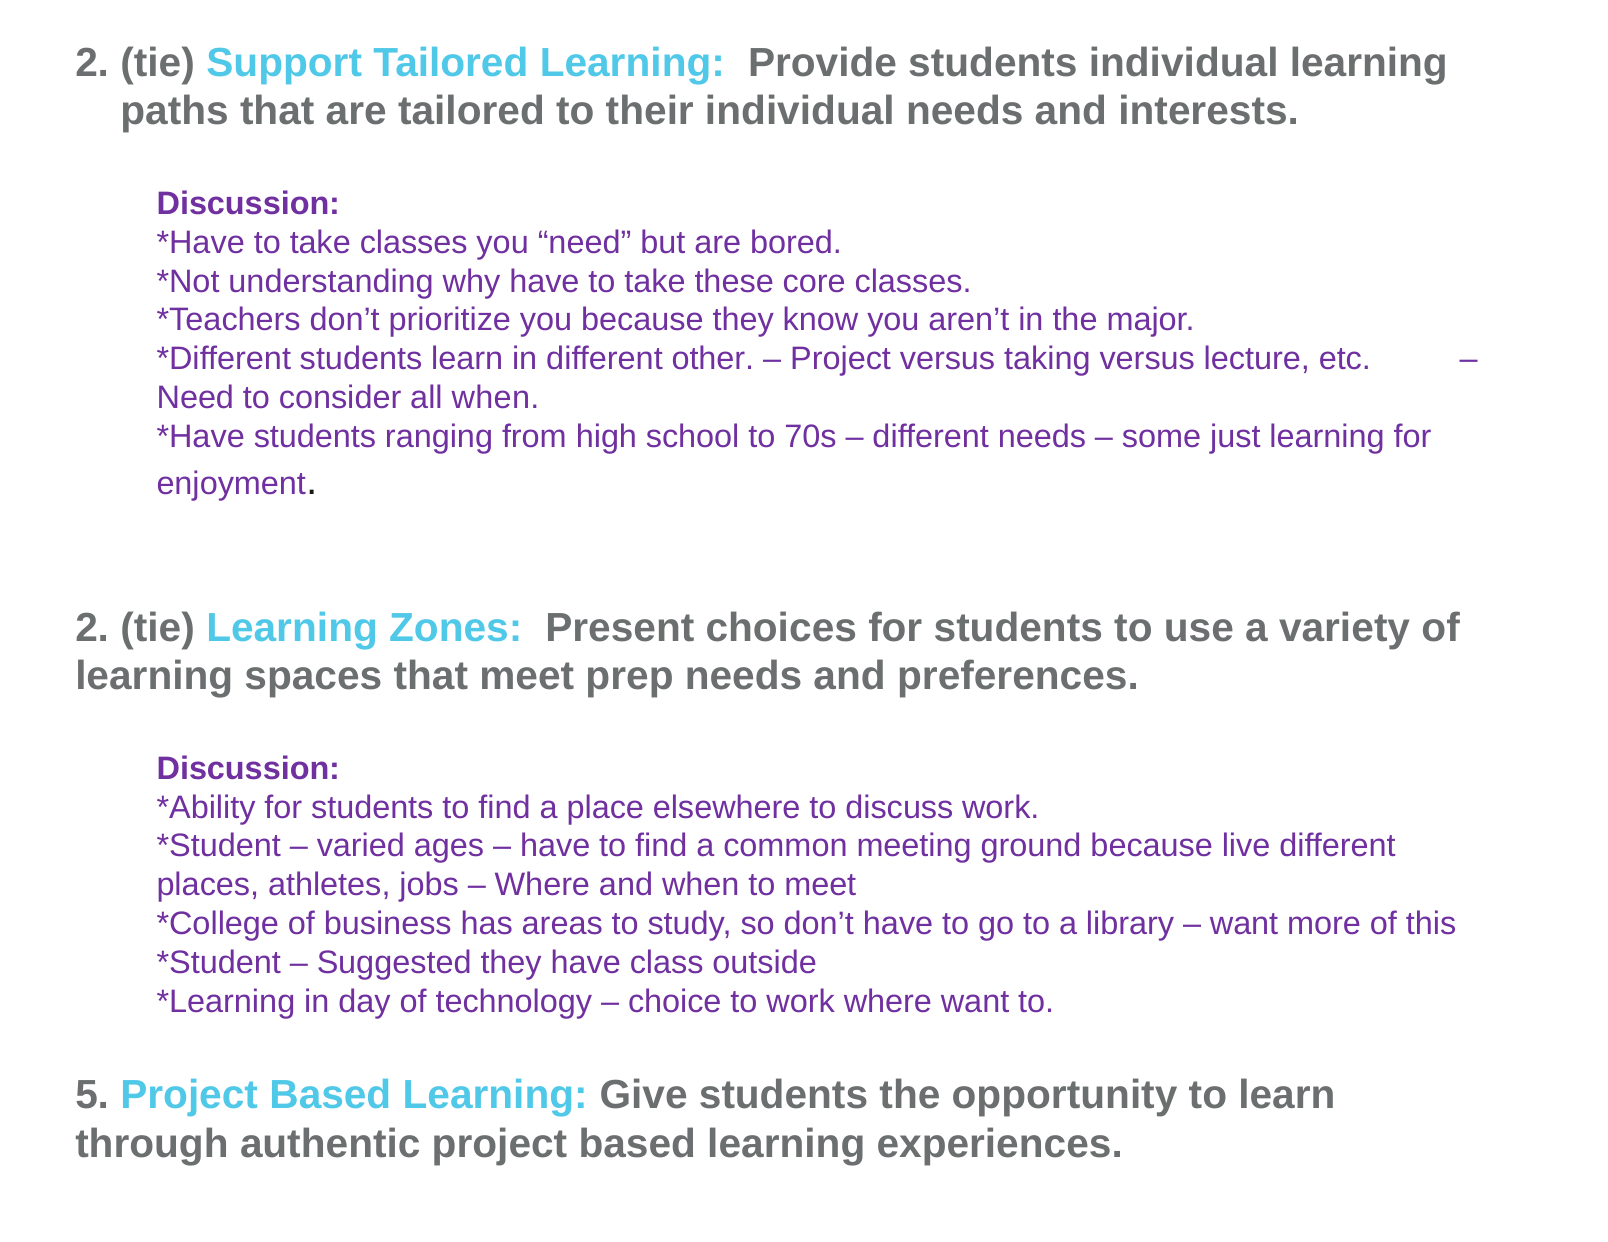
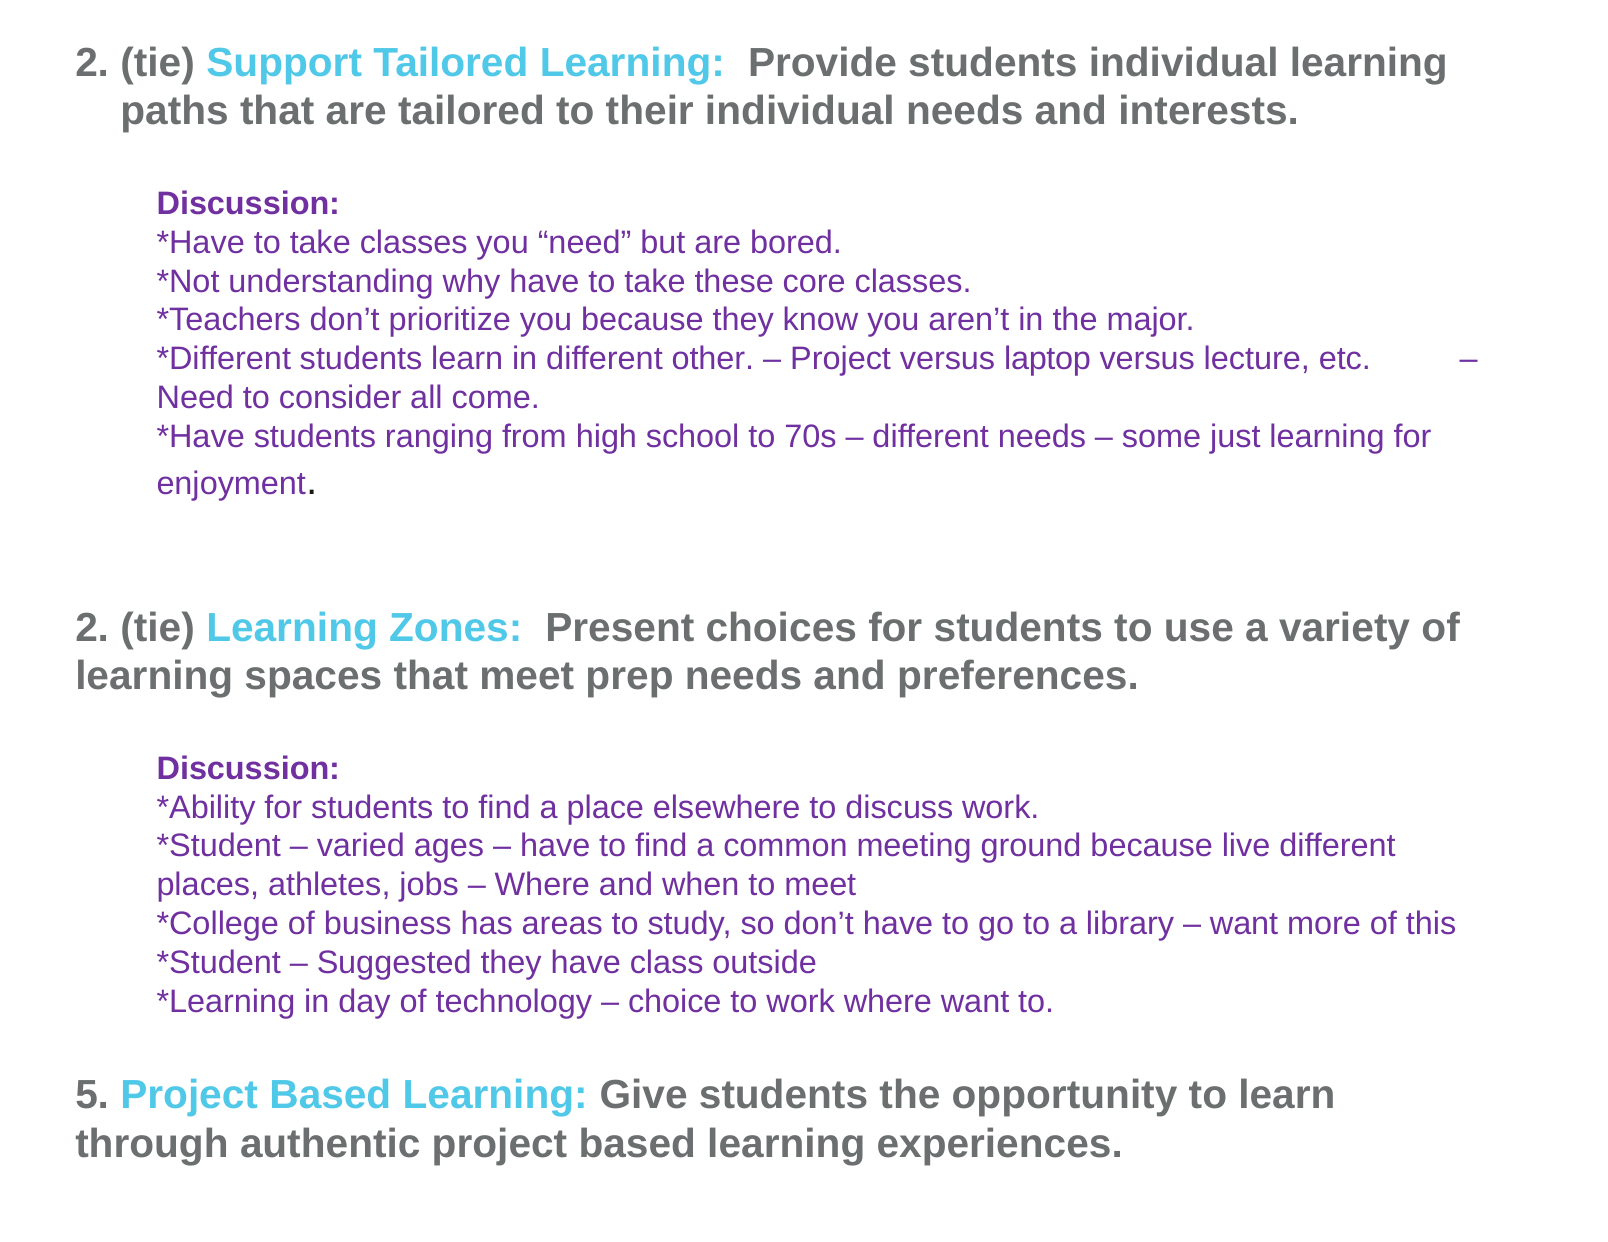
taking: taking -> laptop
all when: when -> come
